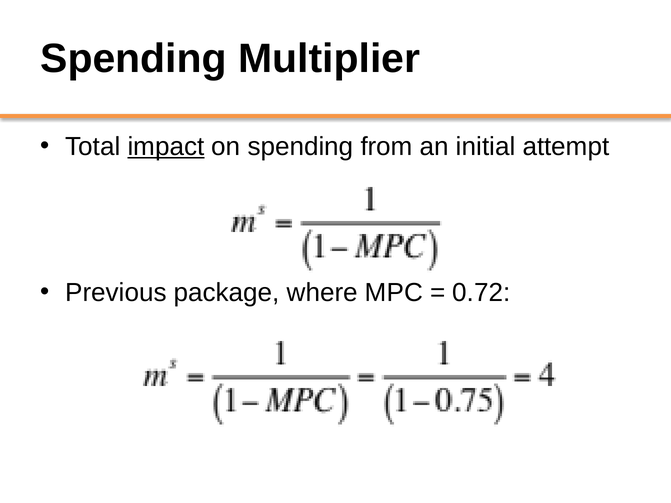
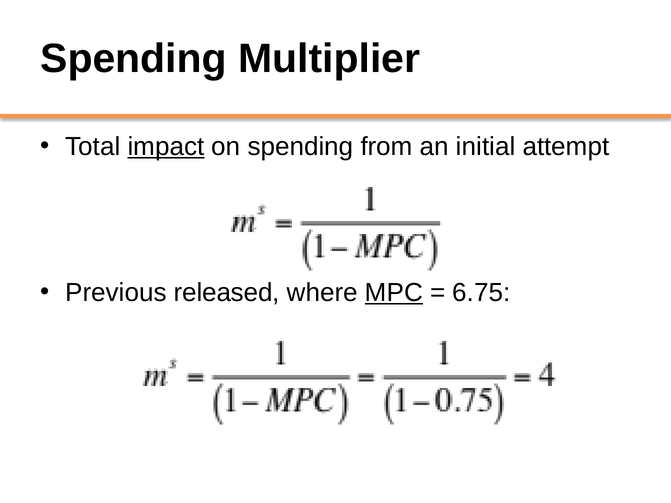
package: package -> released
MPC underline: none -> present
0.72: 0.72 -> 6.75
